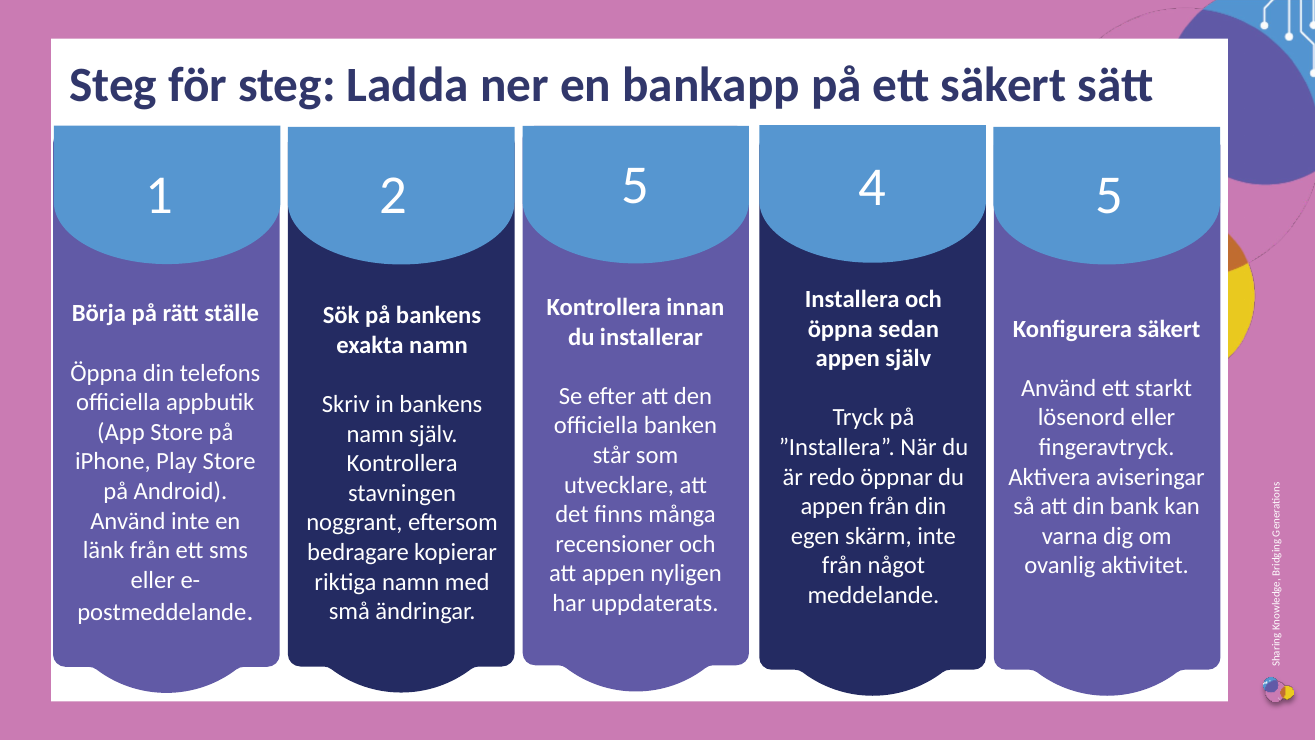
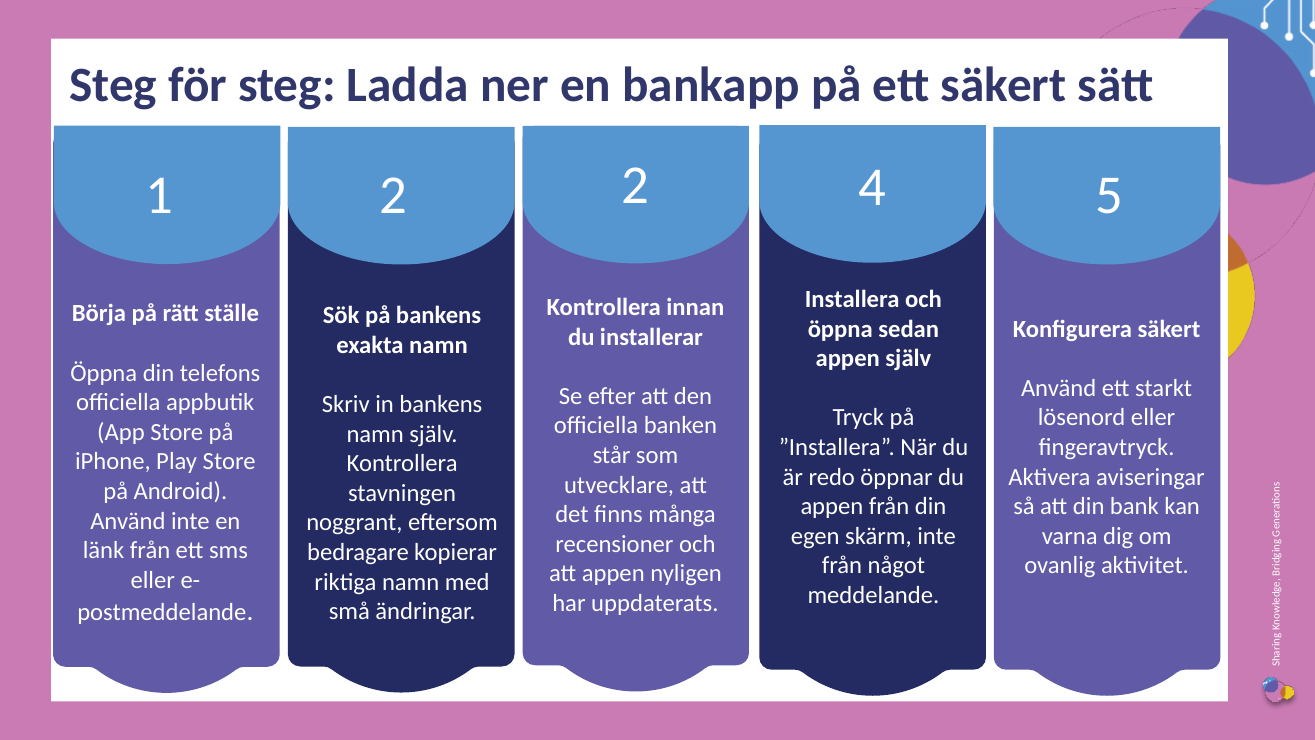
1 5: 5 -> 2
